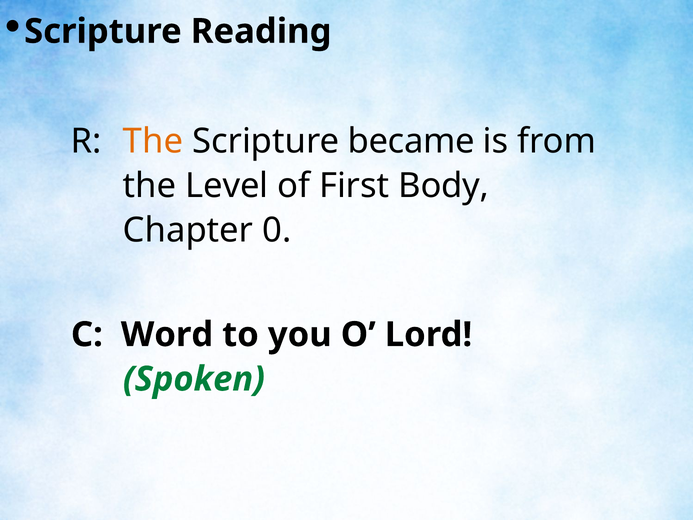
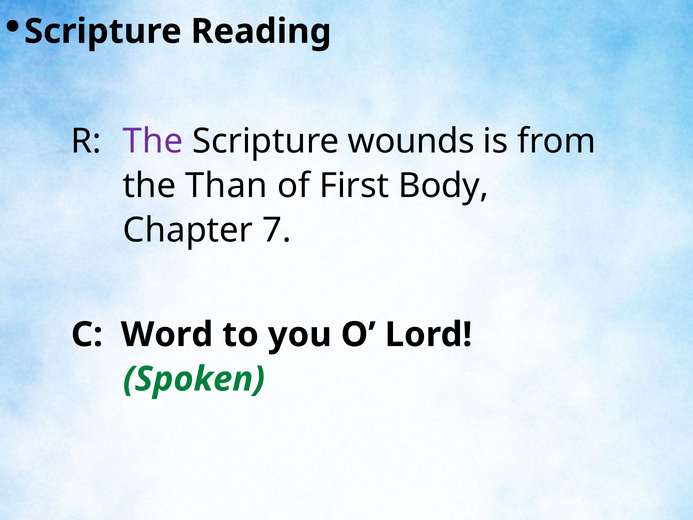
The at (153, 141) colour: orange -> purple
became: became -> wounds
Level: Level -> Than
0: 0 -> 7
